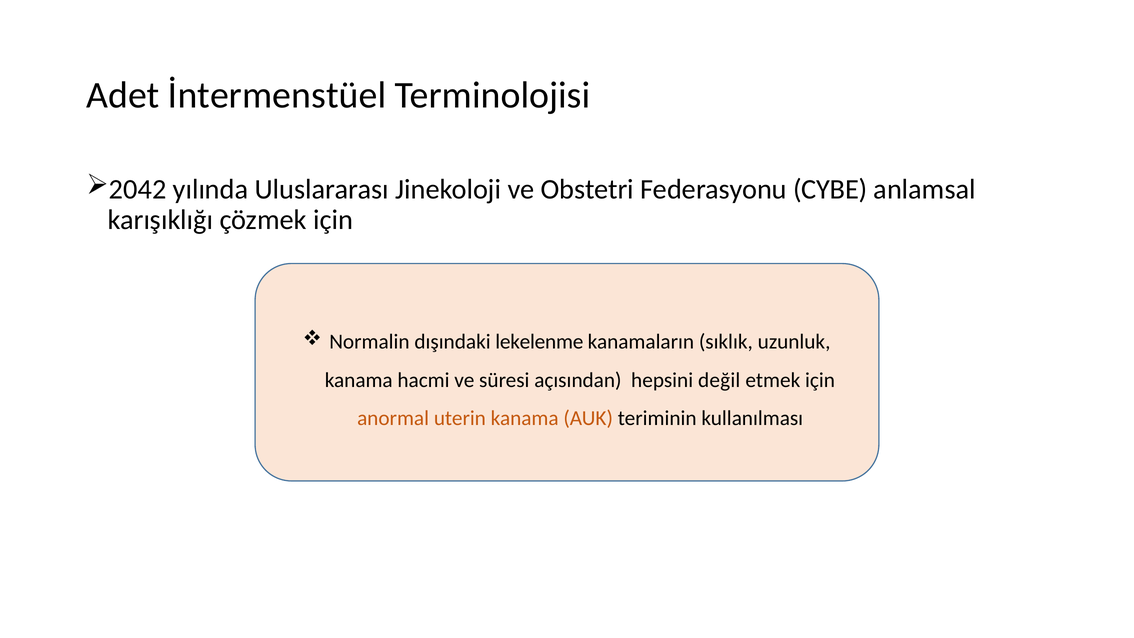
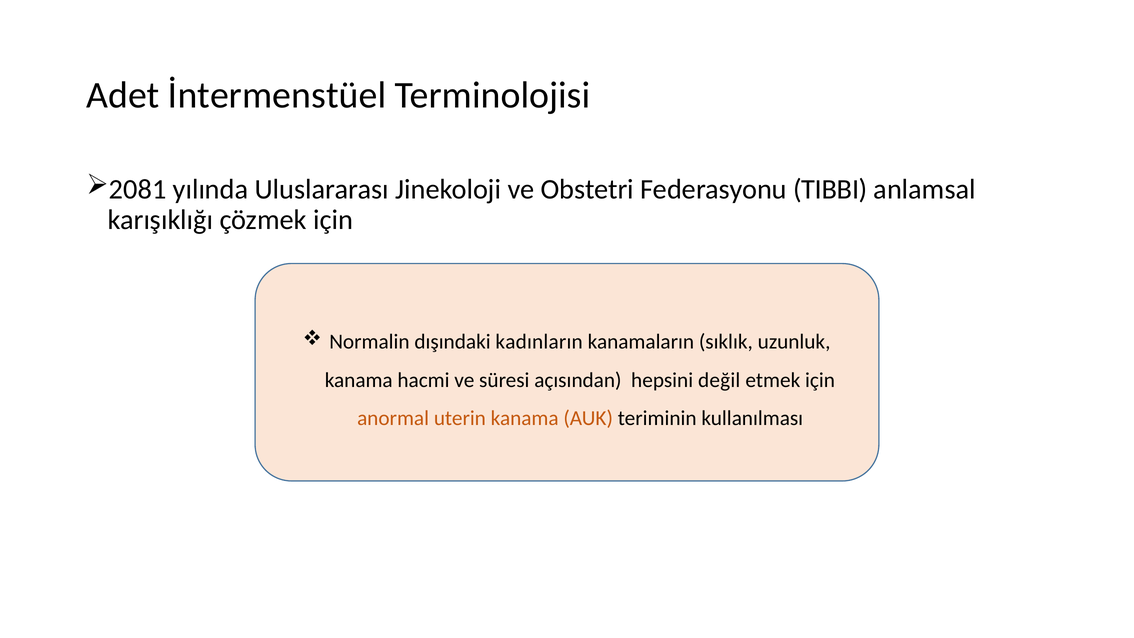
2042: 2042 -> 2081
CYBE: CYBE -> TIBBI
lekelenme: lekelenme -> kadınların
